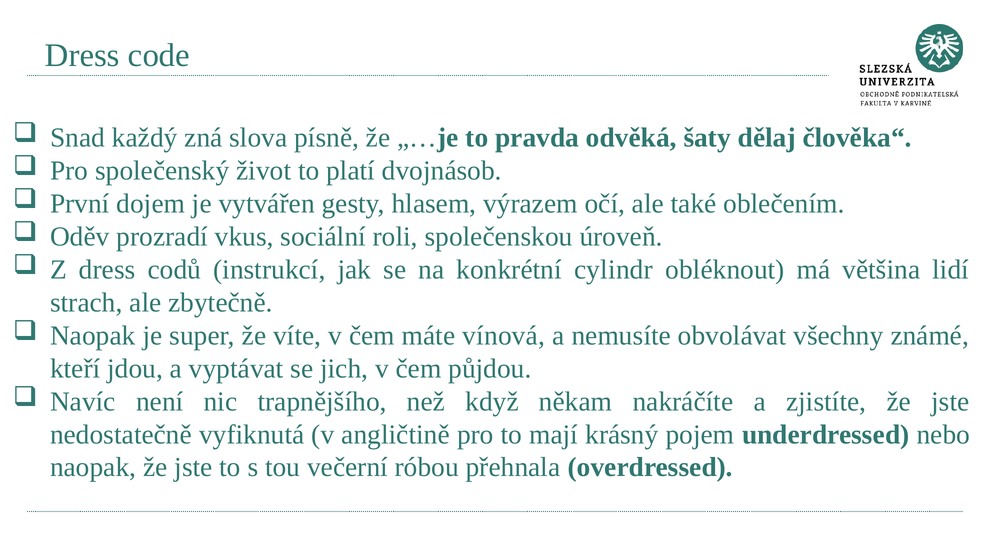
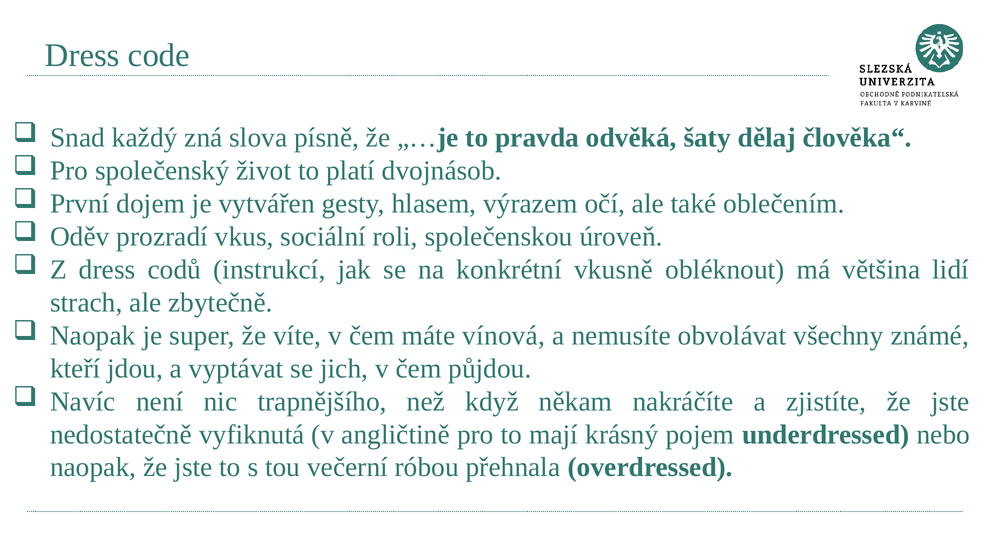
cylindr: cylindr -> vkusně
